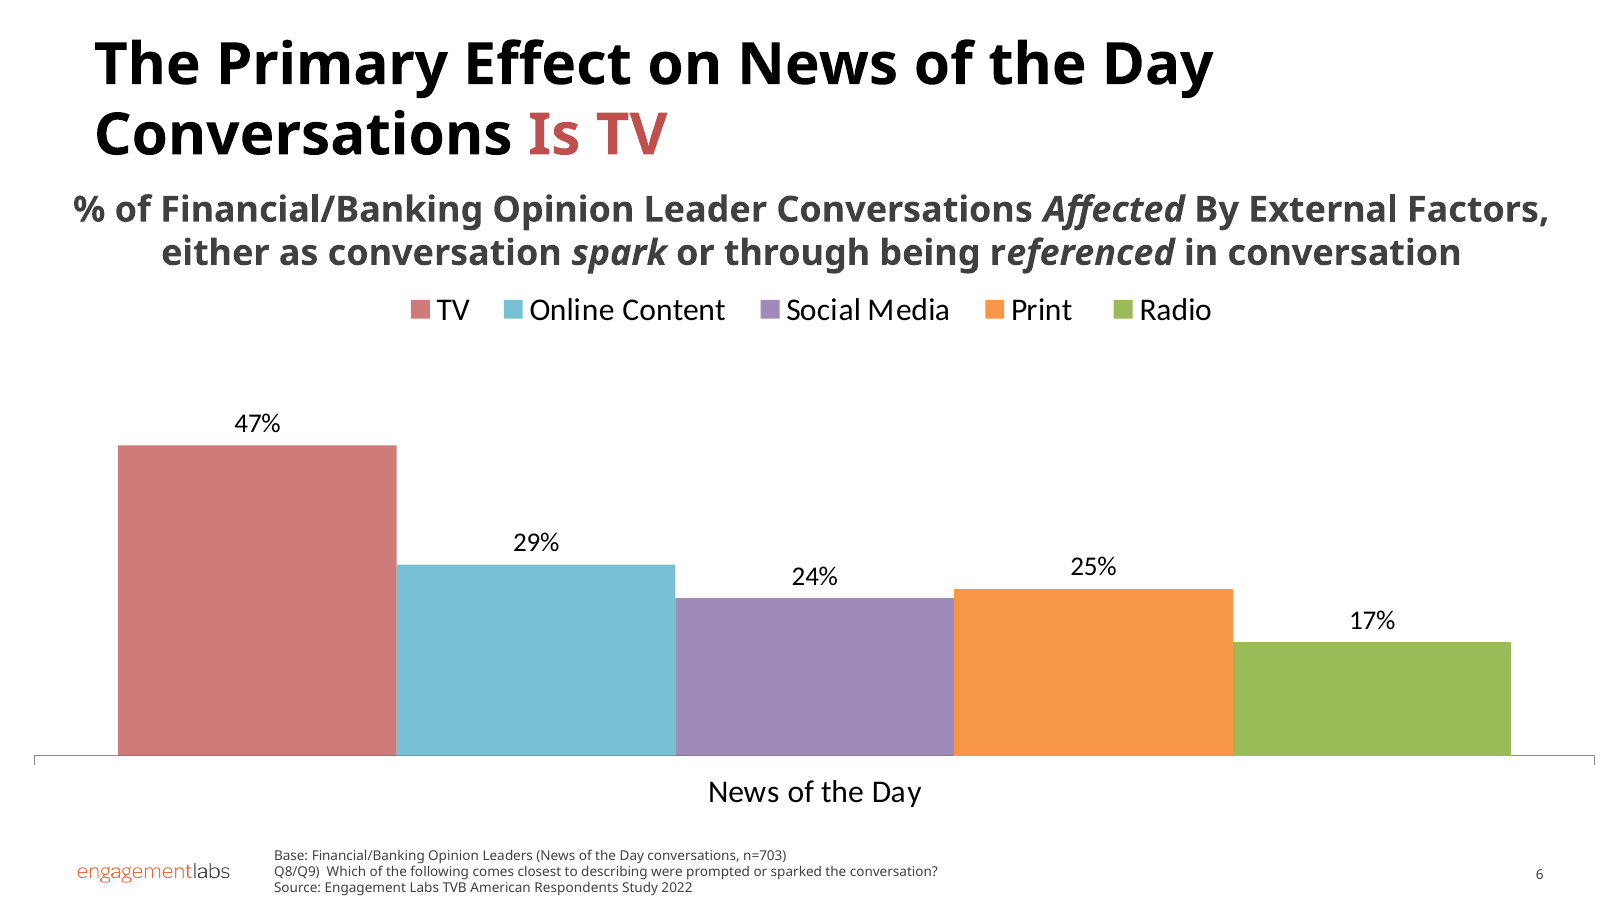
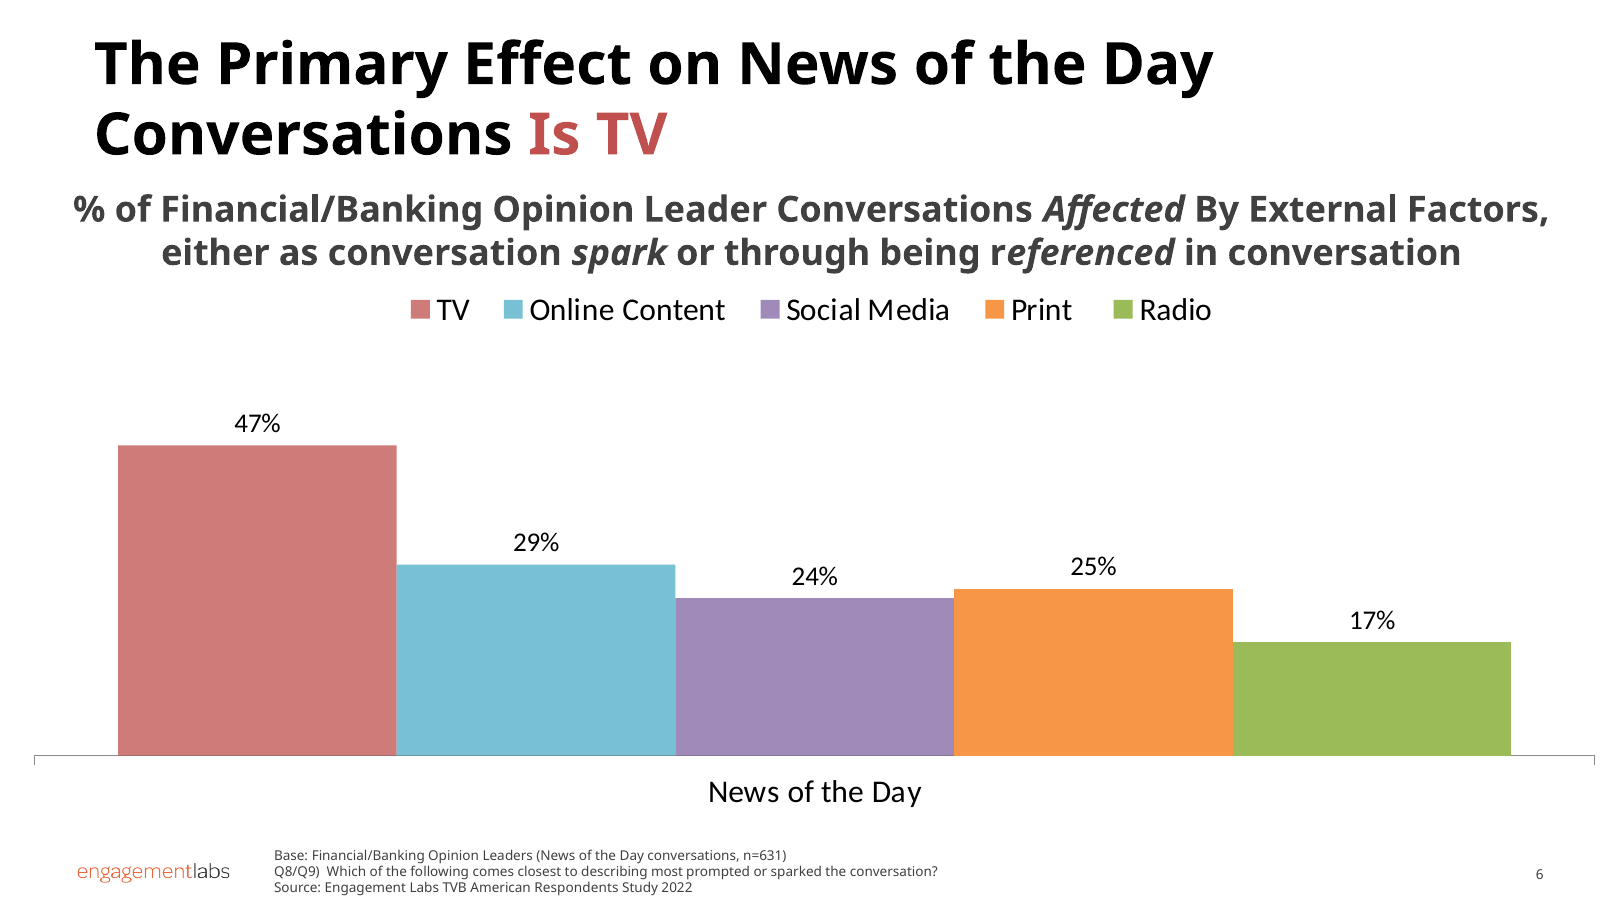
n=703: n=703 -> n=631
were: were -> most
